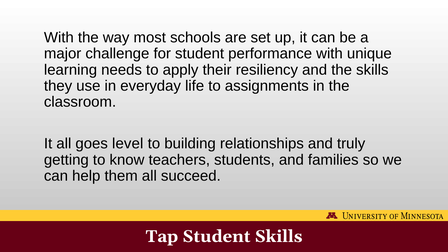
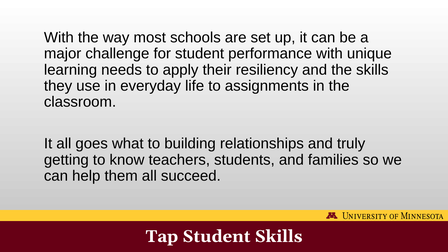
level: level -> what
